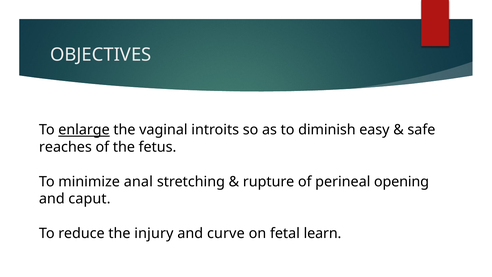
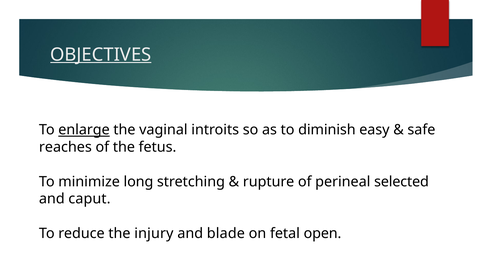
OBJECTIVES underline: none -> present
anal: anal -> long
opening: opening -> selected
curve: curve -> blade
learn: learn -> open
